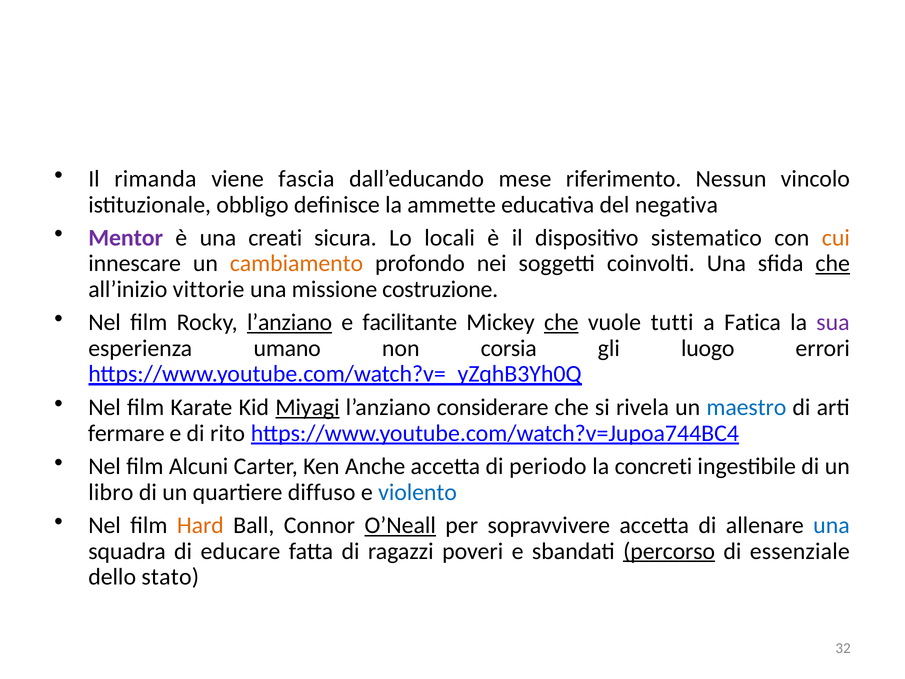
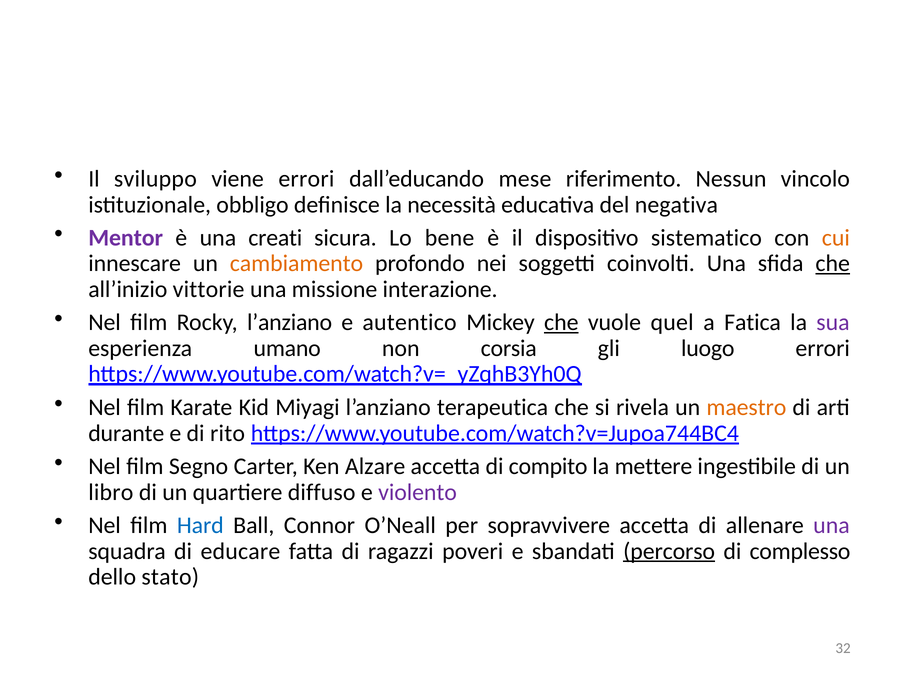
rimanda: rimanda -> sviluppo
viene fascia: fascia -> errori
ammette: ammette -> necessità
locali: locali -> bene
costruzione: costruzione -> interazione
l’anziano at (290, 322) underline: present -> none
facilitante: facilitante -> autentico
tutti: tutti -> quel
Miyagi underline: present -> none
considerare: considerare -> terapeutica
maestro colour: blue -> orange
fermare: fermare -> durante
Alcuni: Alcuni -> Segno
Anche: Anche -> Alzare
periodo: periodo -> compito
concreti: concreti -> mettere
violento colour: blue -> purple
Hard colour: orange -> blue
O’Neall underline: present -> none
una at (831, 525) colour: blue -> purple
essenziale: essenziale -> complesso
